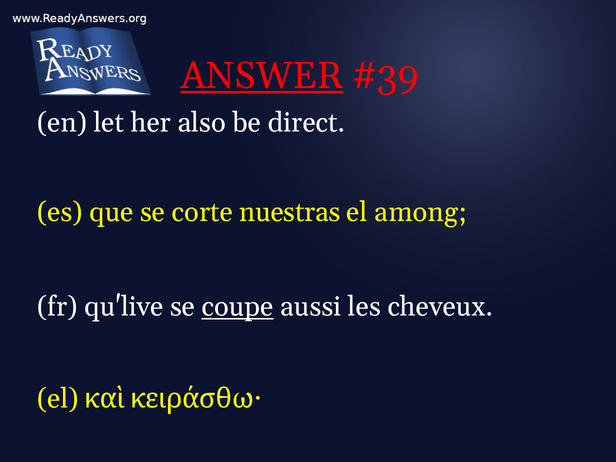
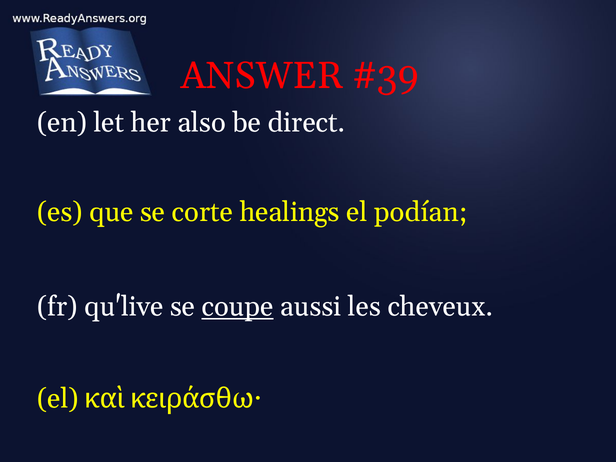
ANSWER underline: present -> none
nuestras: nuestras -> healings
among: among -> podían
